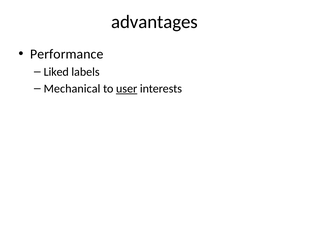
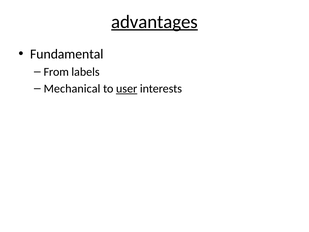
advantages underline: none -> present
Performance: Performance -> Fundamental
Liked: Liked -> From
